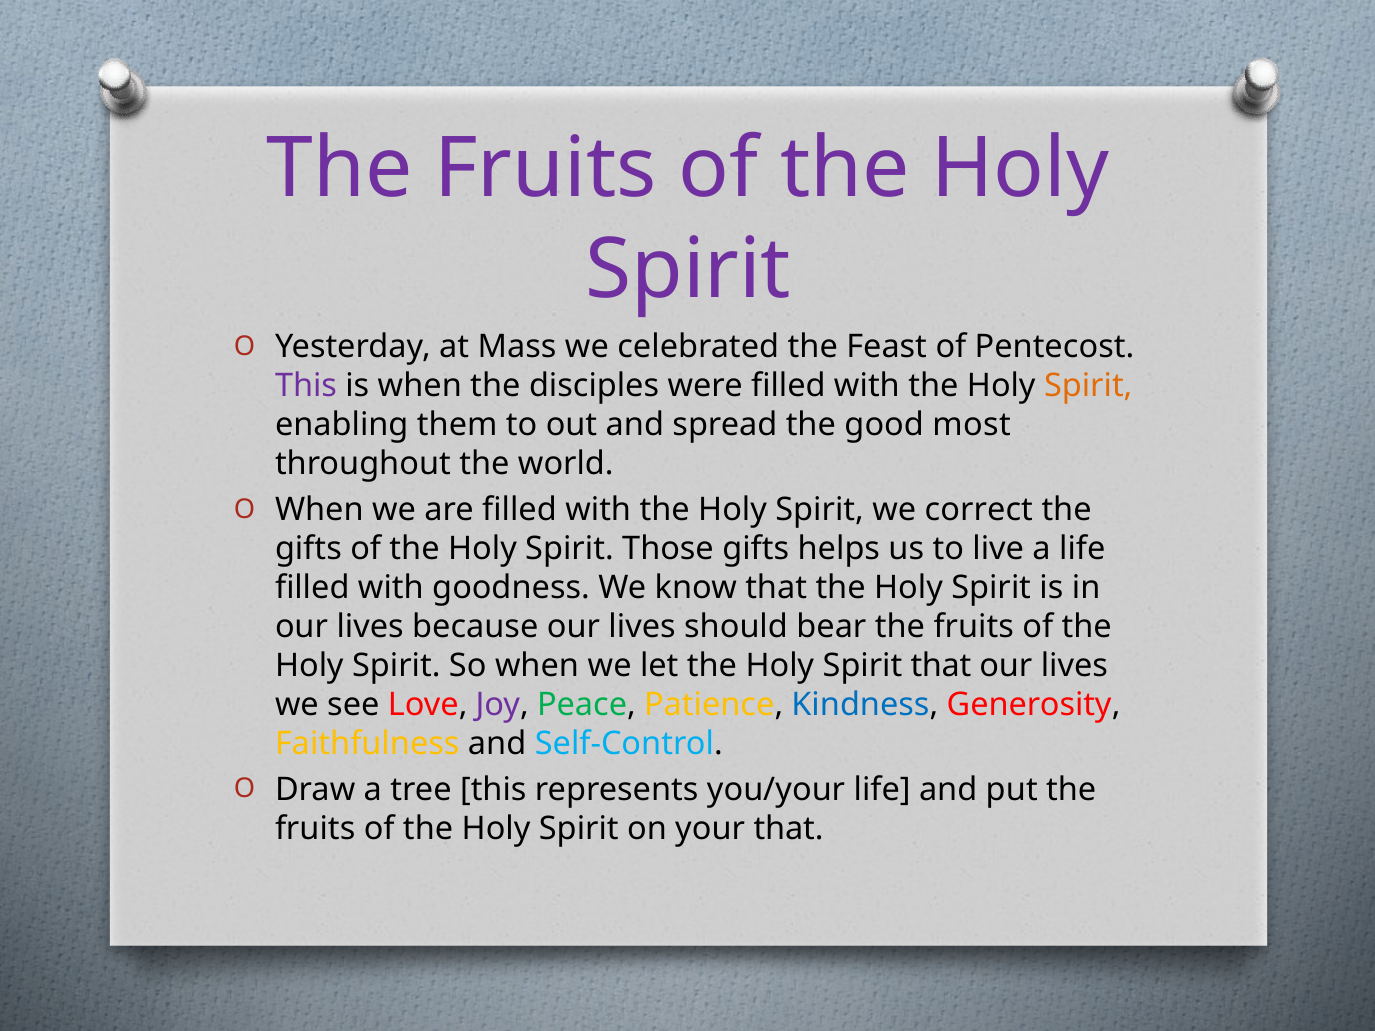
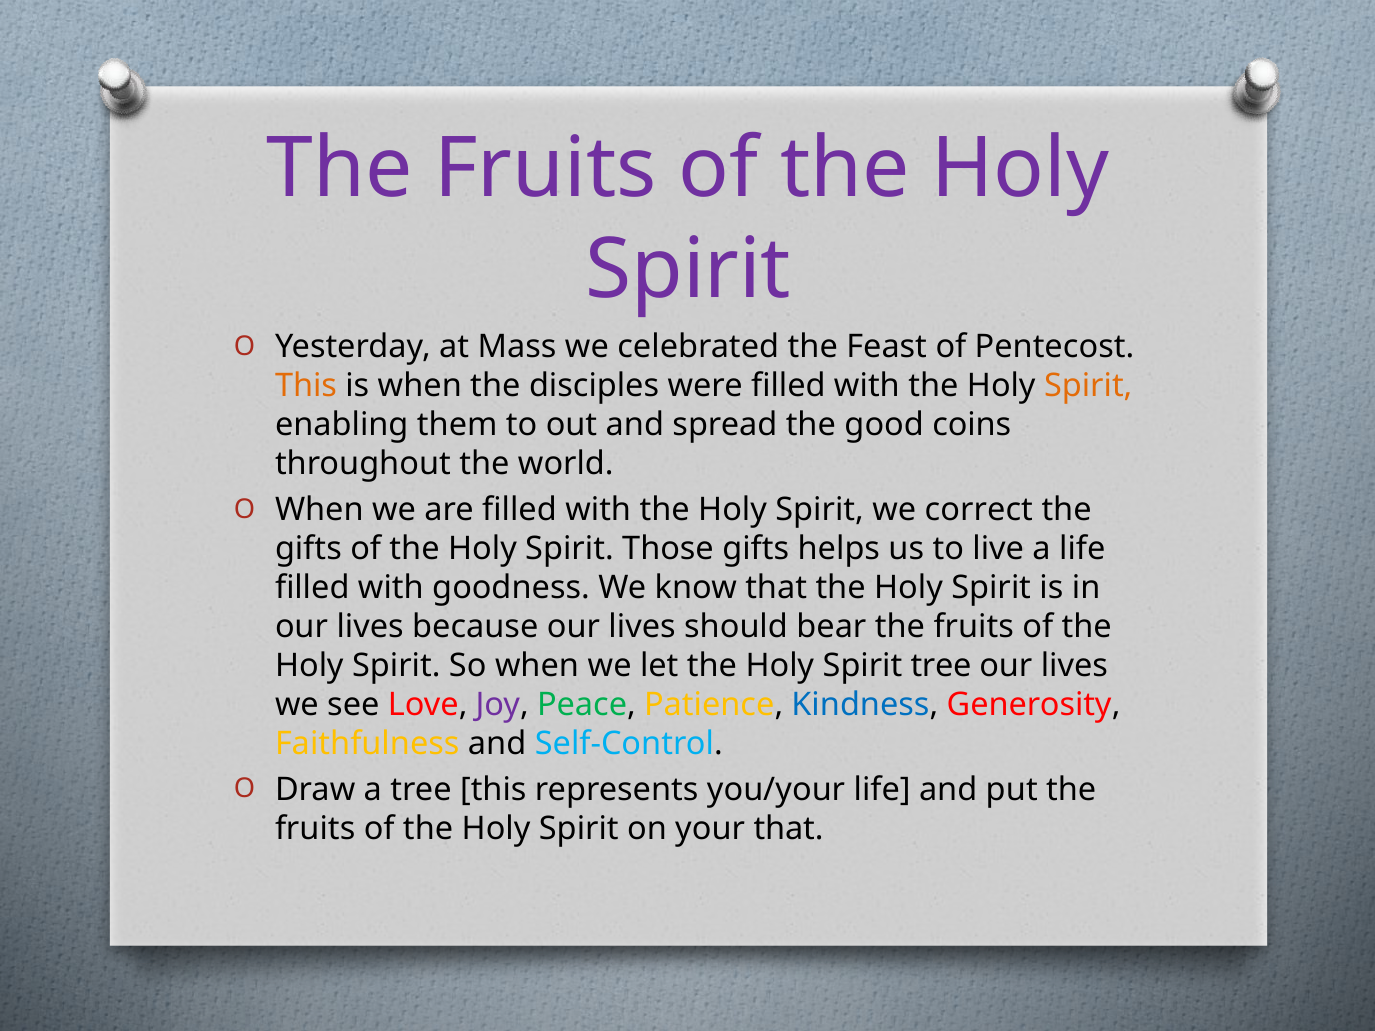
This at (306, 386) colour: purple -> orange
most: most -> coins
Spirit that: that -> tree
